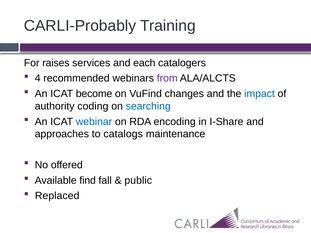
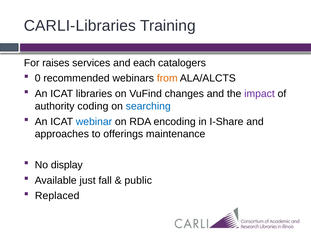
CARLI-Probably: CARLI-Probably -> CARLI-Libraries
4: 4 -> 0
from colour: purple -> orange
become: become -> libraries
impact colour: blue -> purple
catalogs: catalogs -> offerings
offered: offered -> display
find: find -> just
